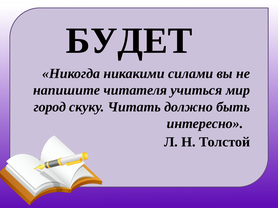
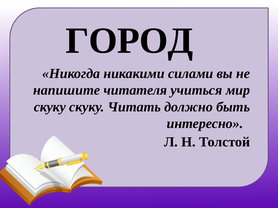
БУДЕТ: БУДЕТ -> ГОРОД
город at (50, 107): город -> скуку
